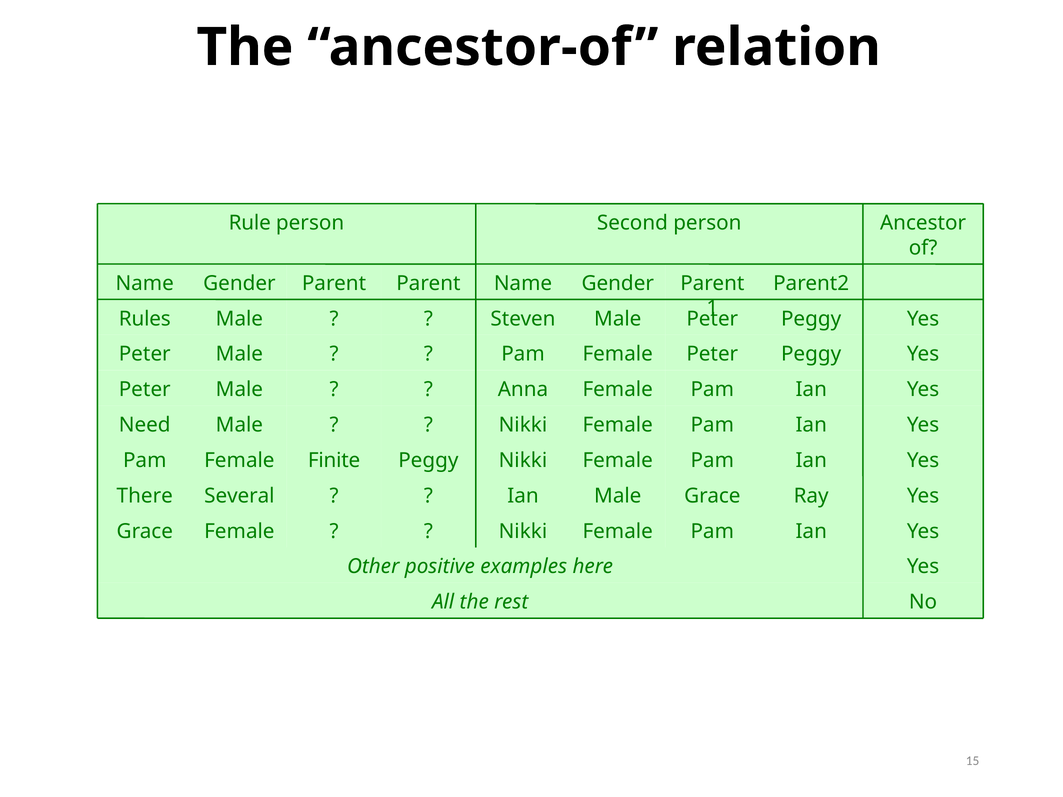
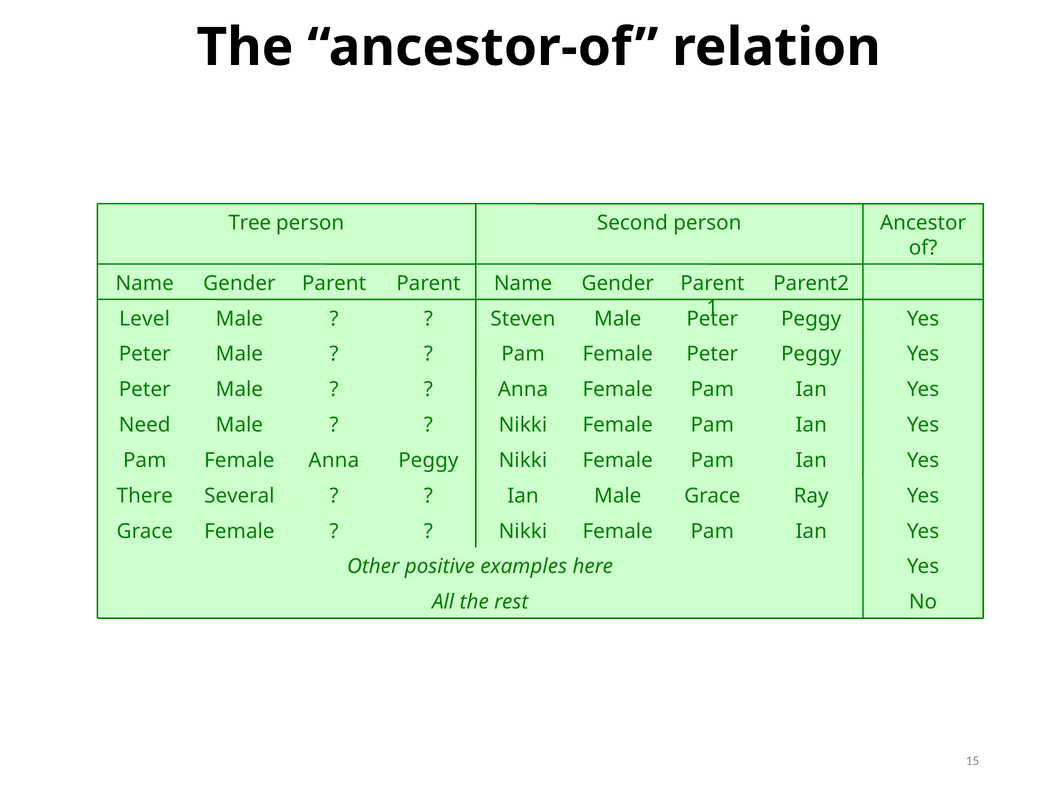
Rule: Rule -> Tree
Rules: Rules -> Level
Finite at (334, 461): Finite -> Anna
